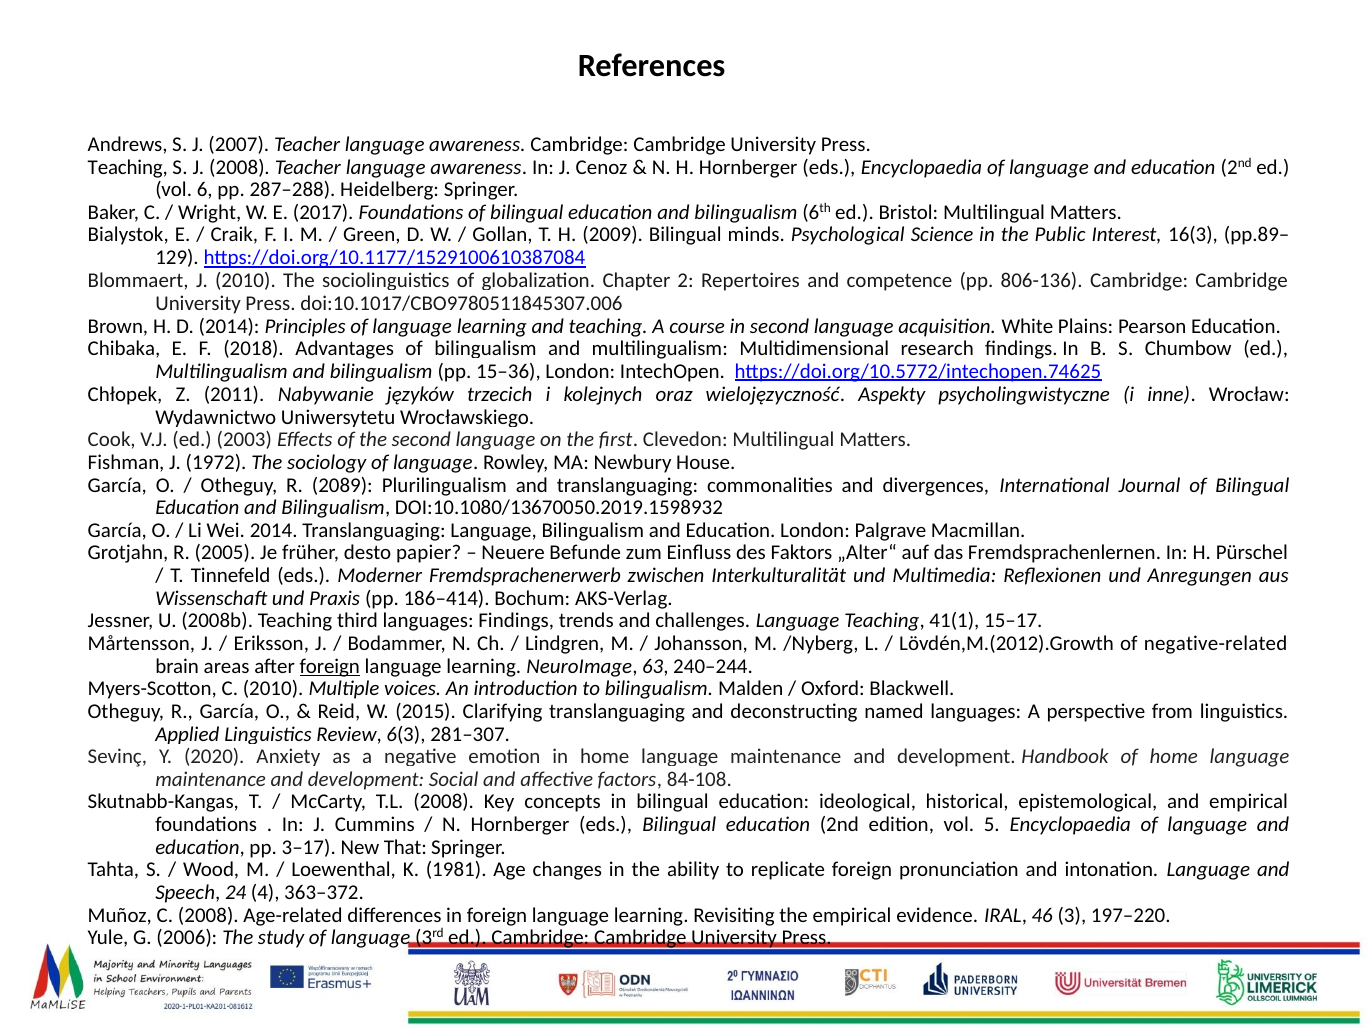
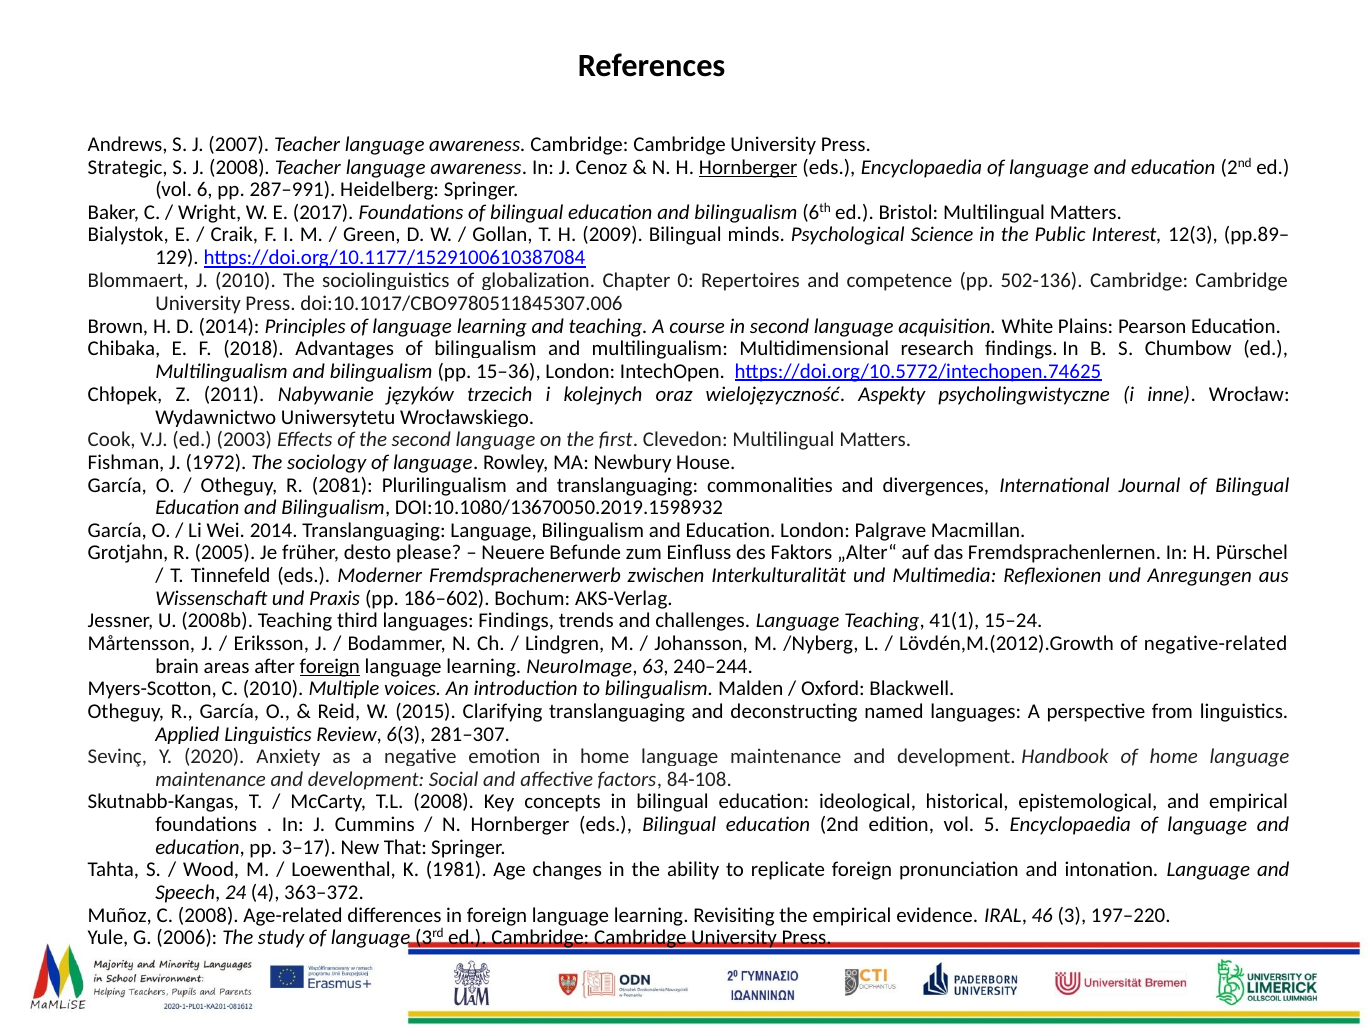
Teaching at (128, 167): Teaching -> Strategic
Hornberger at (748, 167) underline: none -> present
287–288: 287–288 -> 287–991
16(3: 16(3 -> 12(3
2: 2 -> 0
806-136: 806-136 -> 502-136
2089: 2089 -> 2081
papier: papier -> please
186–414: 186–414 -> 186–602
15–17: 15–17 -> 15–24
